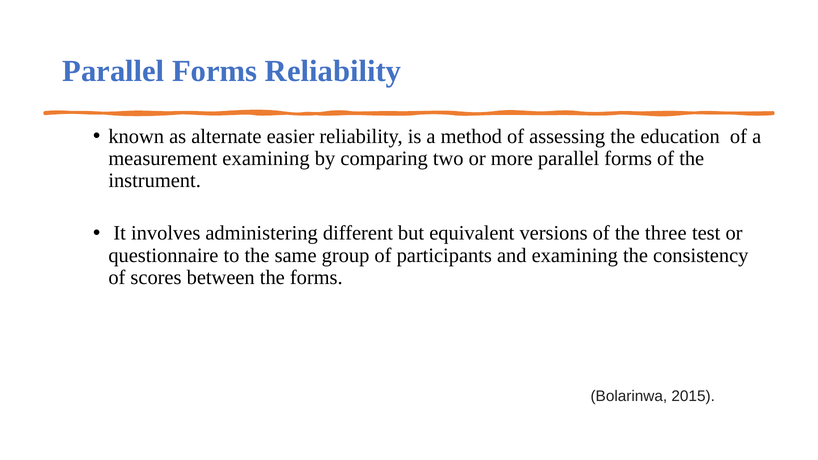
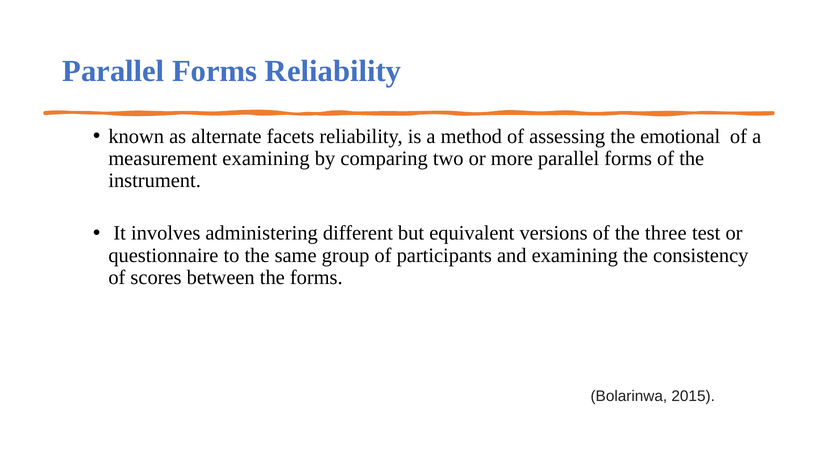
easier: easier -> facets
education: education -> emotional
